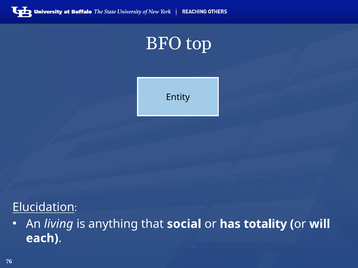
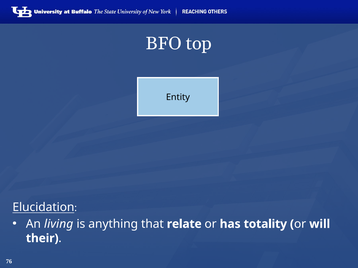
social: social -> relate
each: each -> their
